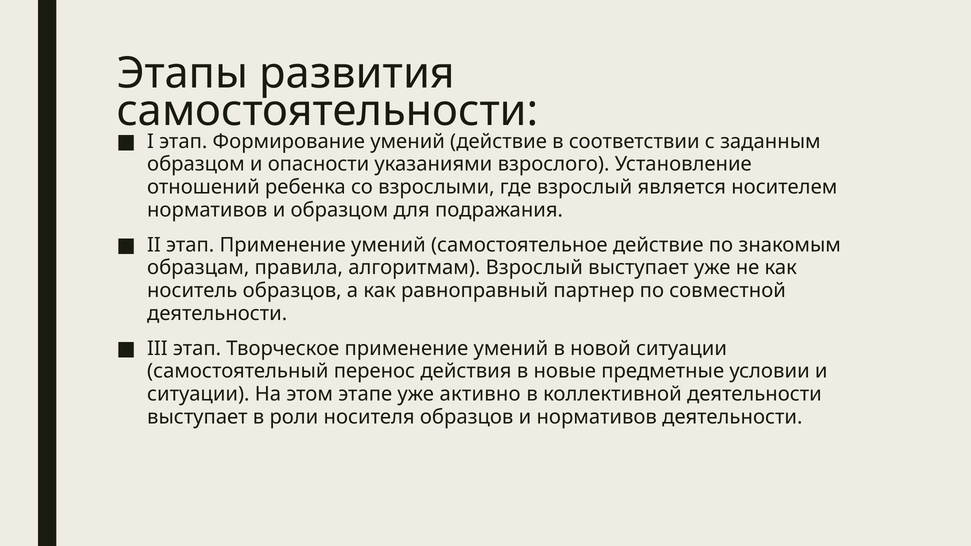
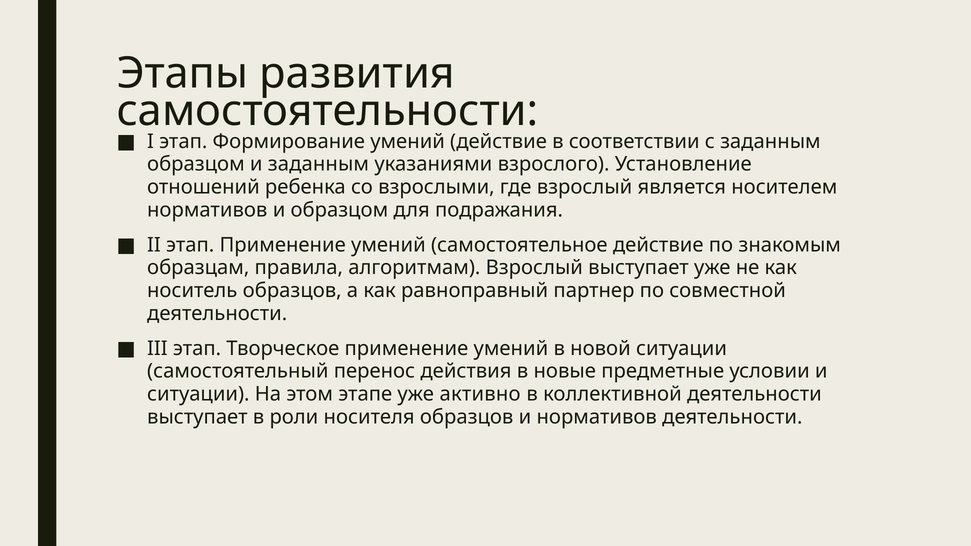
и опасности: опасности -> заданным
